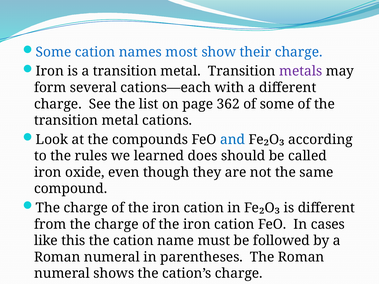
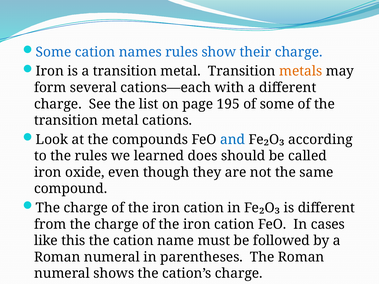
names most: most -> rules
metals colour: purple -> orange
362: 362 -> 195
